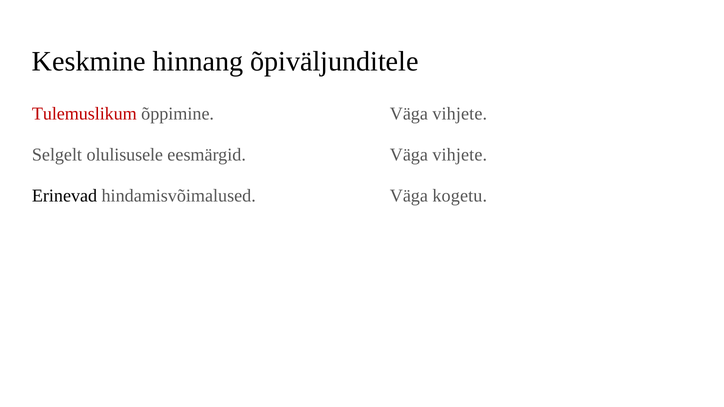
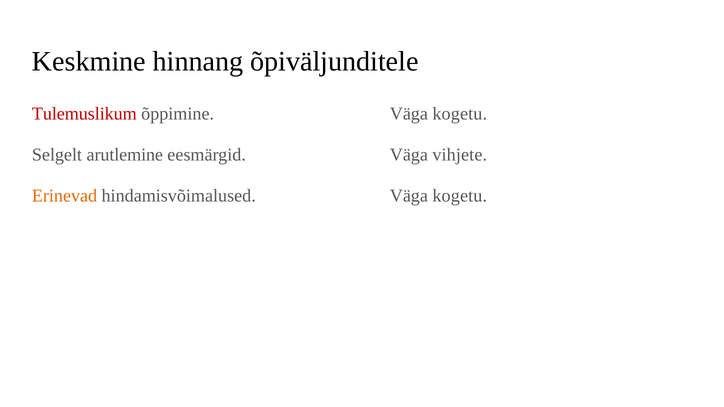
vihjete at (460, 114): vihjete -> kogetu
olulisusele: olulisusele -> arutlemine
Erinevad colour: black -> orange
